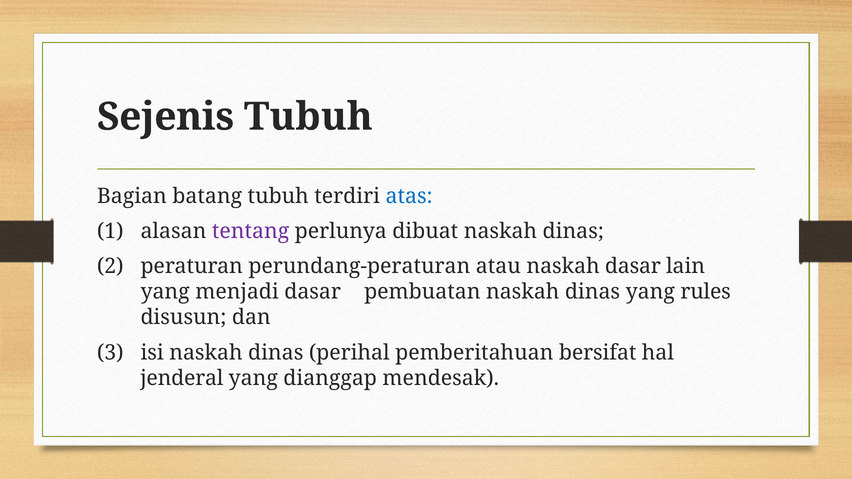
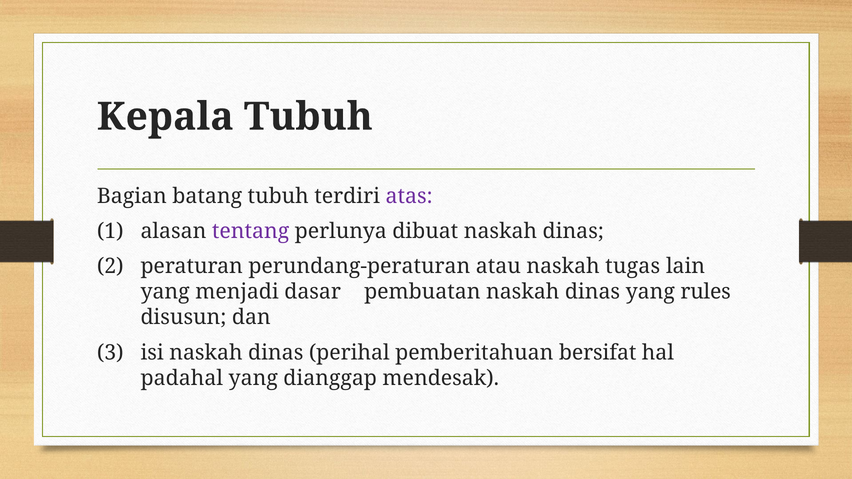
Sejenis: Sejenis -> Kepala
atas colour: blue -> purple
naskah dasar: dasar -> tugas
jenderal: jenderal -> padahal
